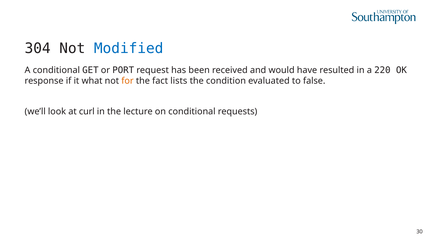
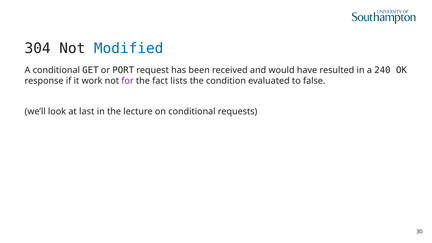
220: 220 -> 240
what: what -> work
for colour: orange -> purple
curl: curl -> last
